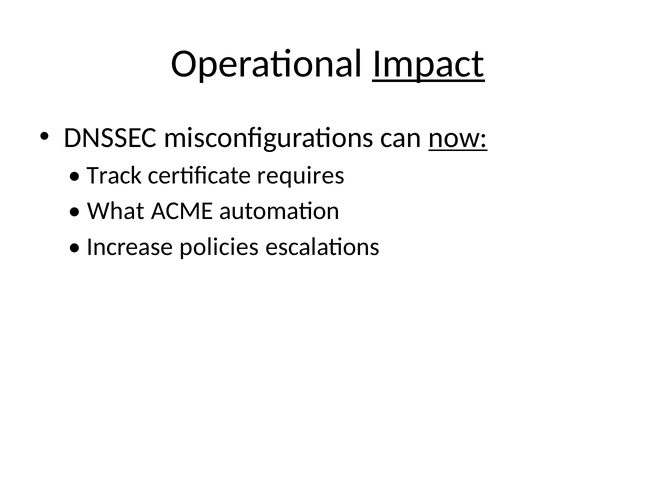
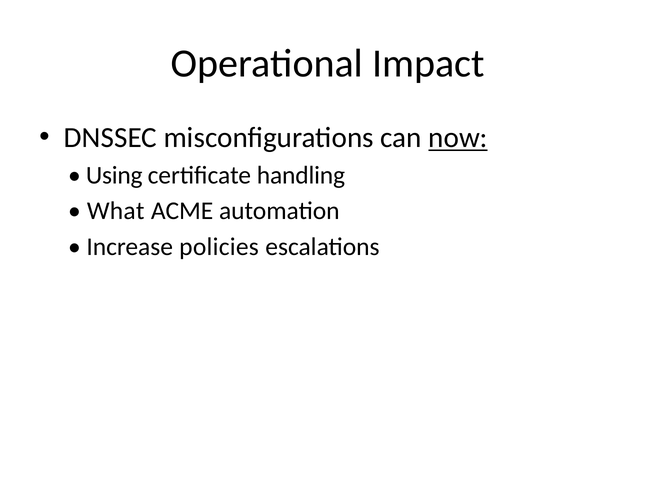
Impact underline: present -> none
Track: Track -> Using
requires: requires -> handling
